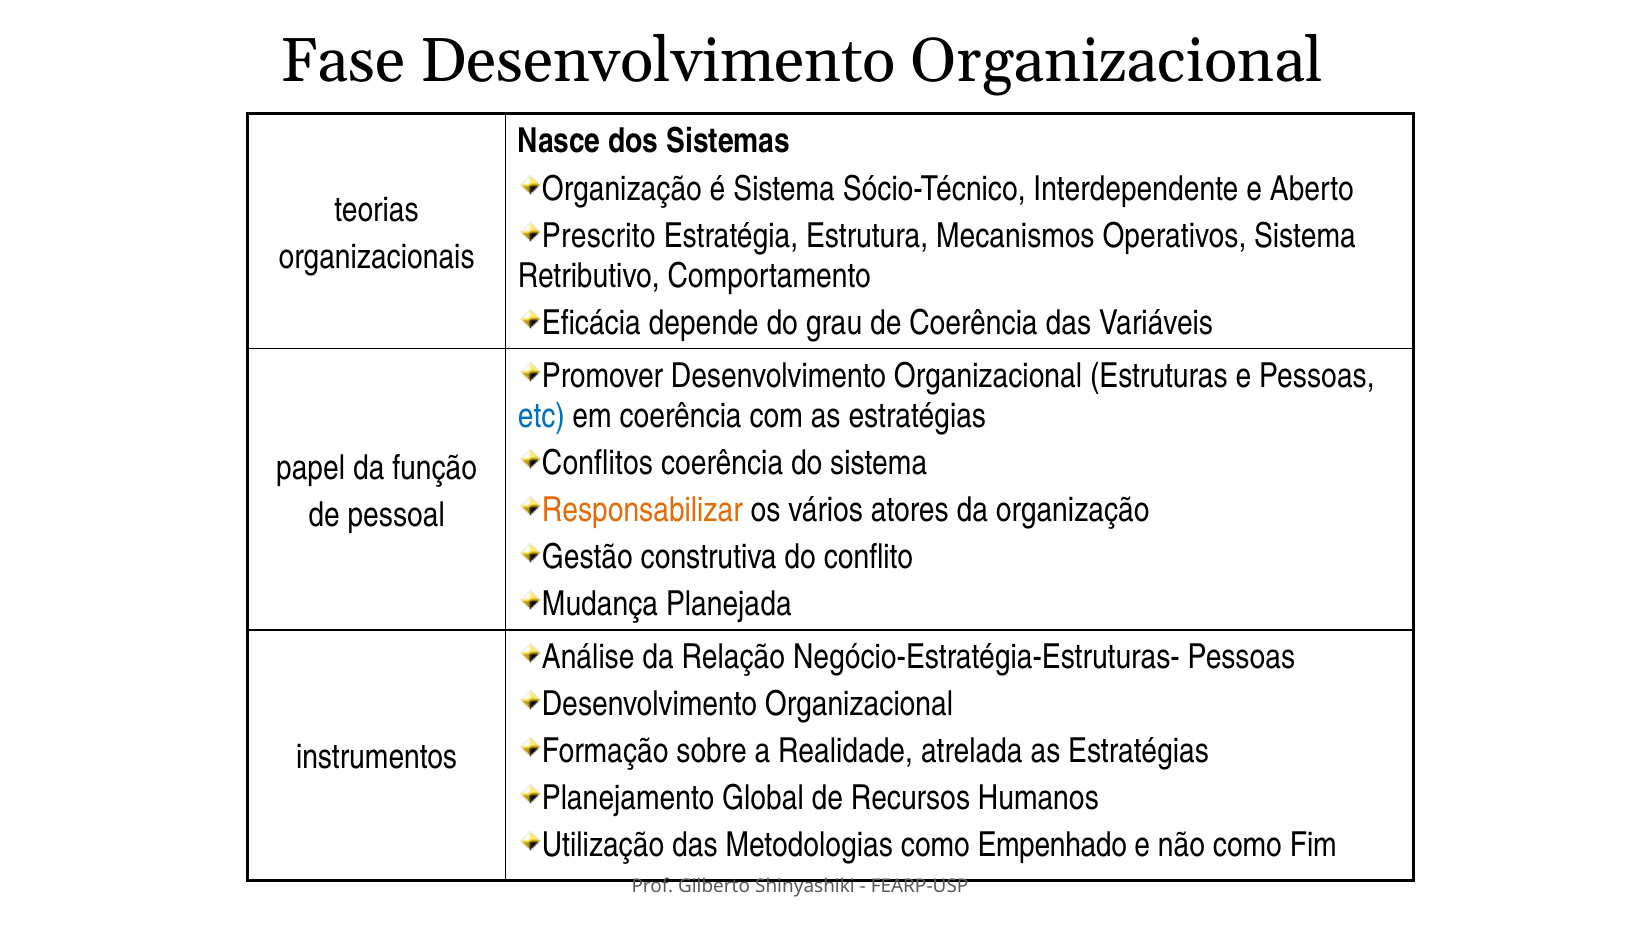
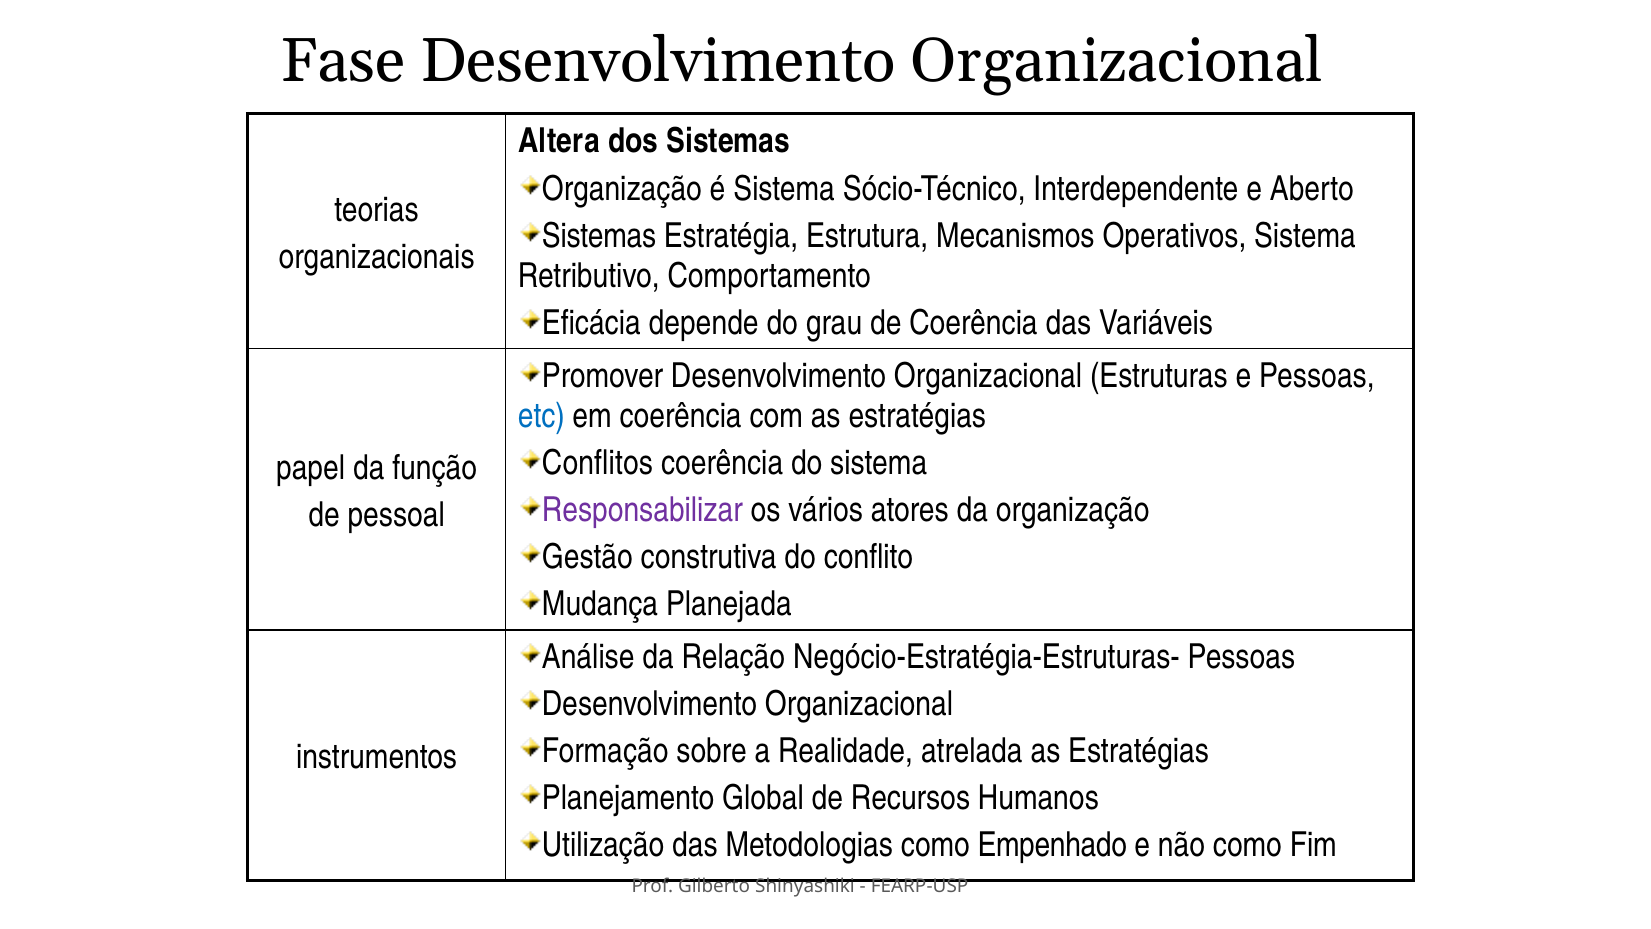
Nasce: Nasce -> Altera
Prescrito at (599, 236): Prescrito -> Sistemas
Responsabilizar colour: orange -> purple
